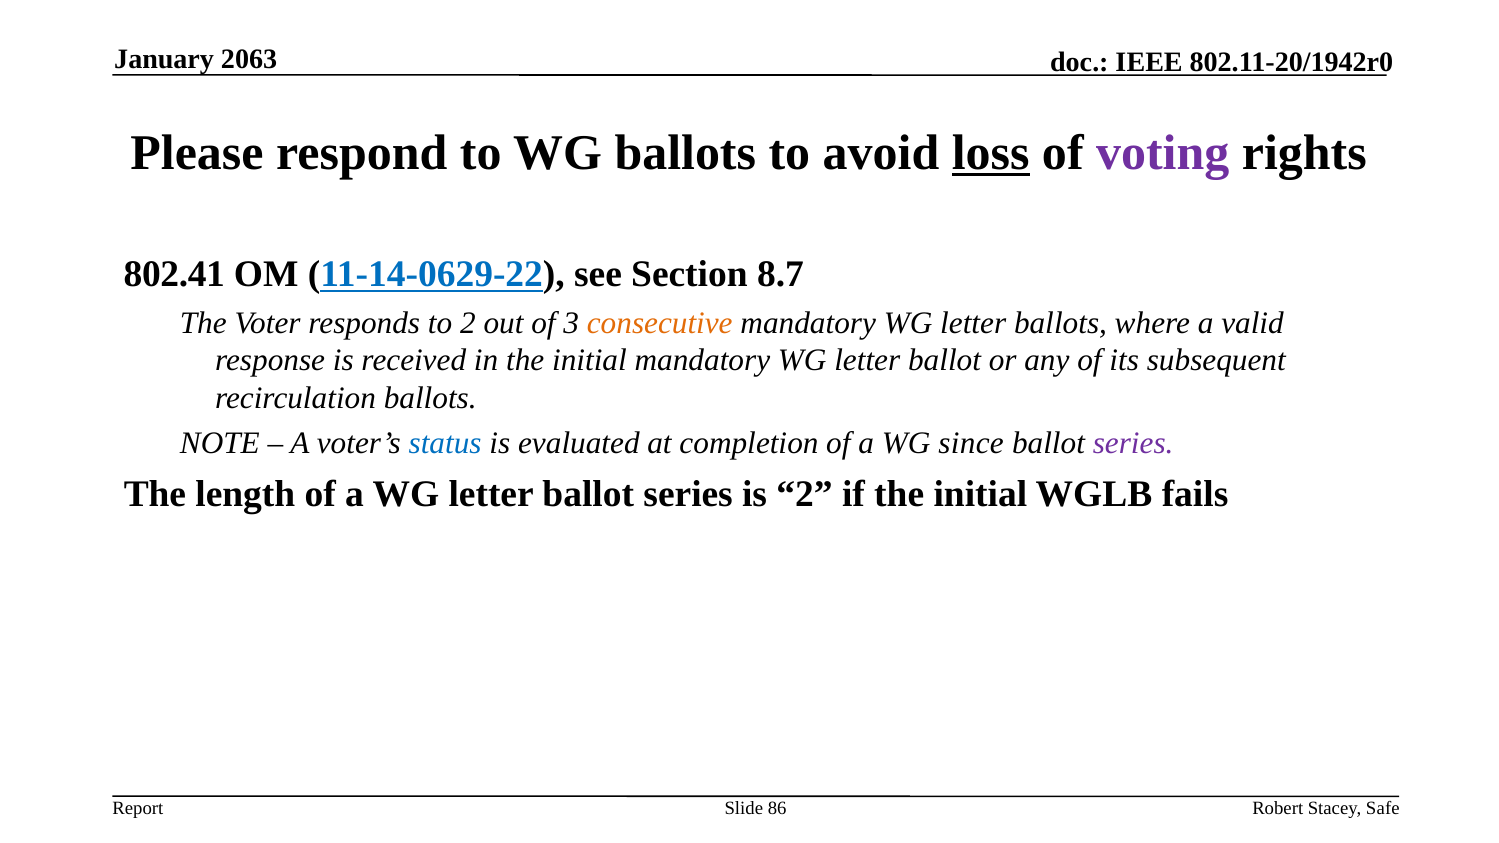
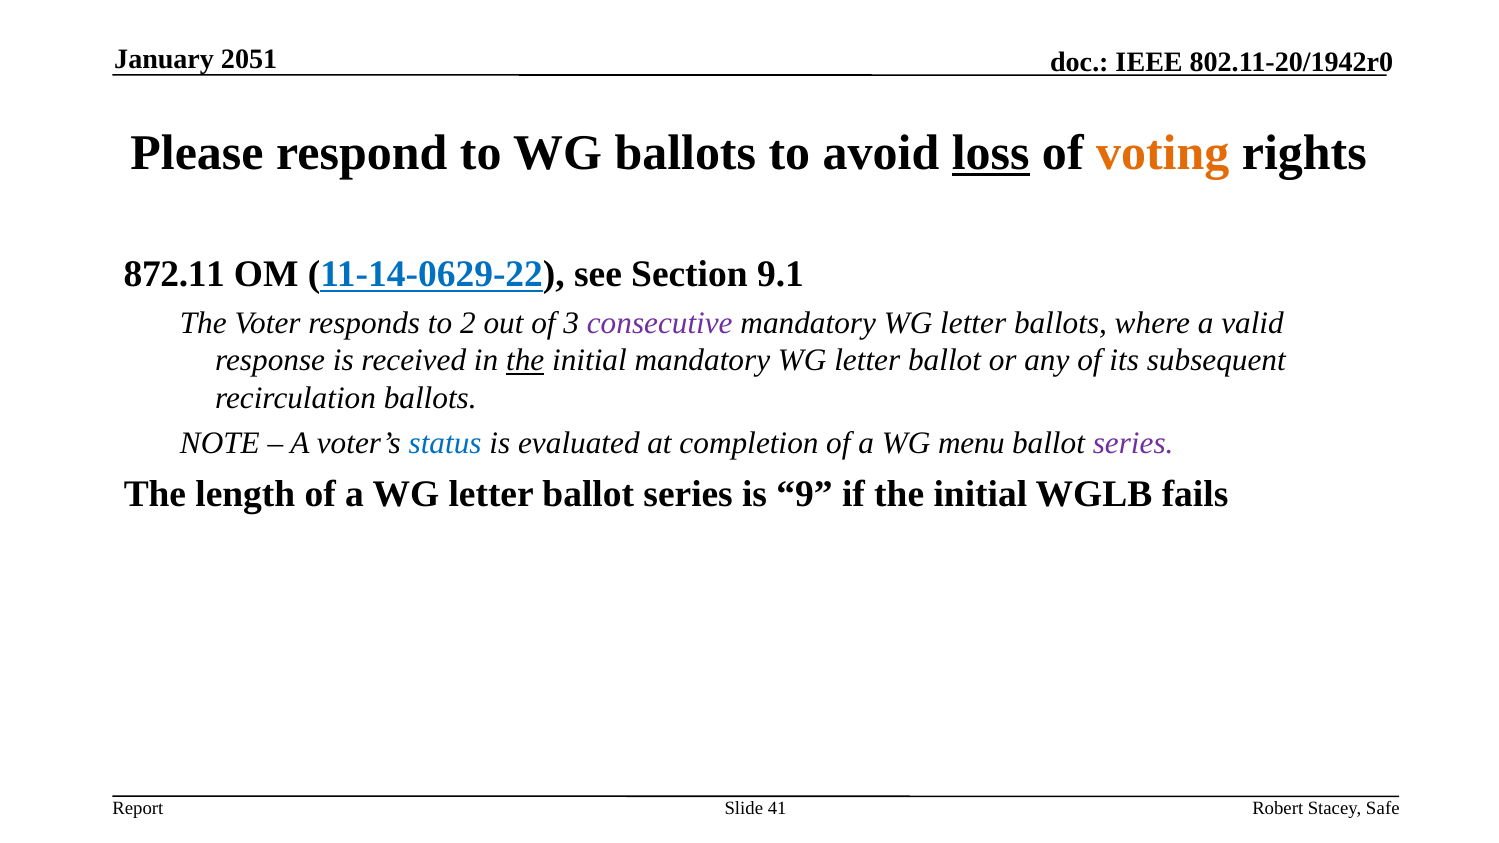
2063: 2063 -> 2051
voting colour: purple -> orange
802.41: 802.41 -> 872.11
8.7: 8.7 -> 9.1
consecutive colour: orange -> purple
the at (525, 360) underline: none -> present
since: since -> menu
is 2: 2 -> 9
86: 86 -> 41
